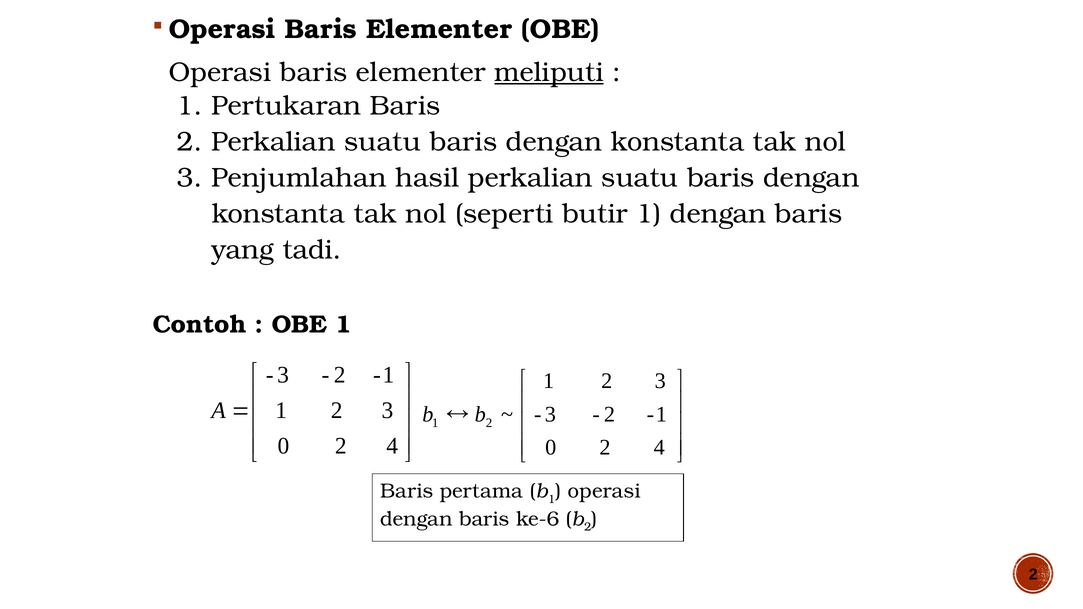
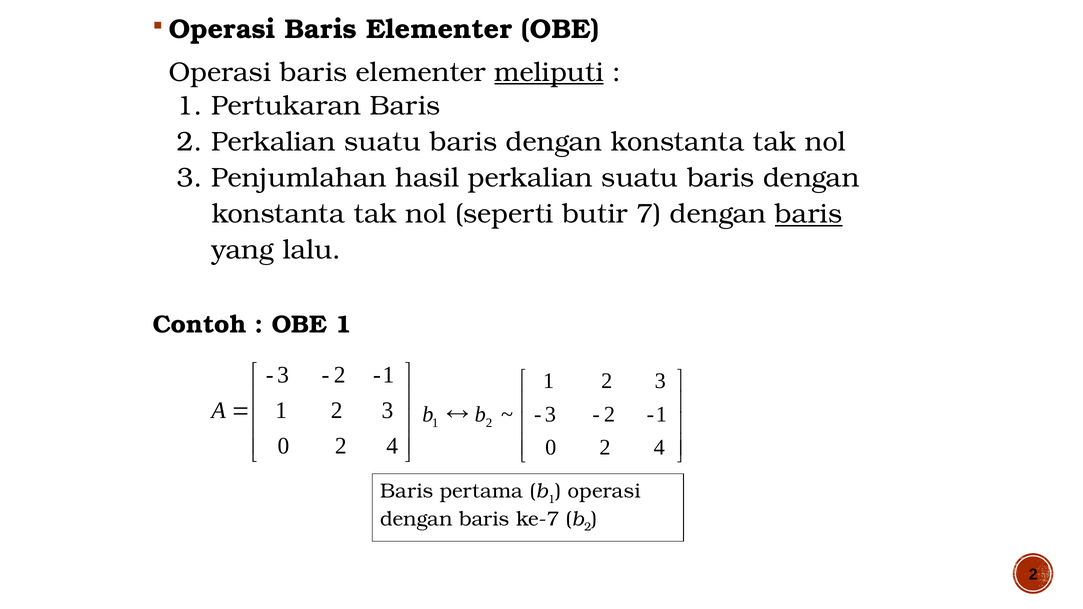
butir 1: 1 -> 7
baris at (809, 214) underline: none -> present
tadi: tadi -> lalu
ke-6: ke-6 -> ke-7
